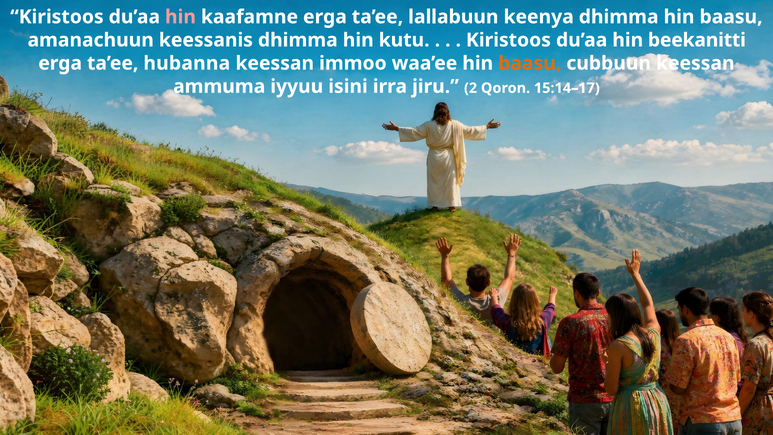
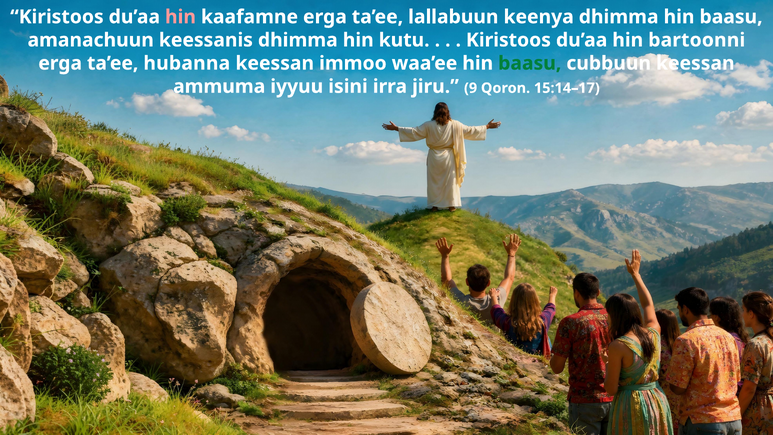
beekanitti: beekanitti -> bartoonni
baasu at (530, 63) colour: orange -> green
2: 2 -> 9
